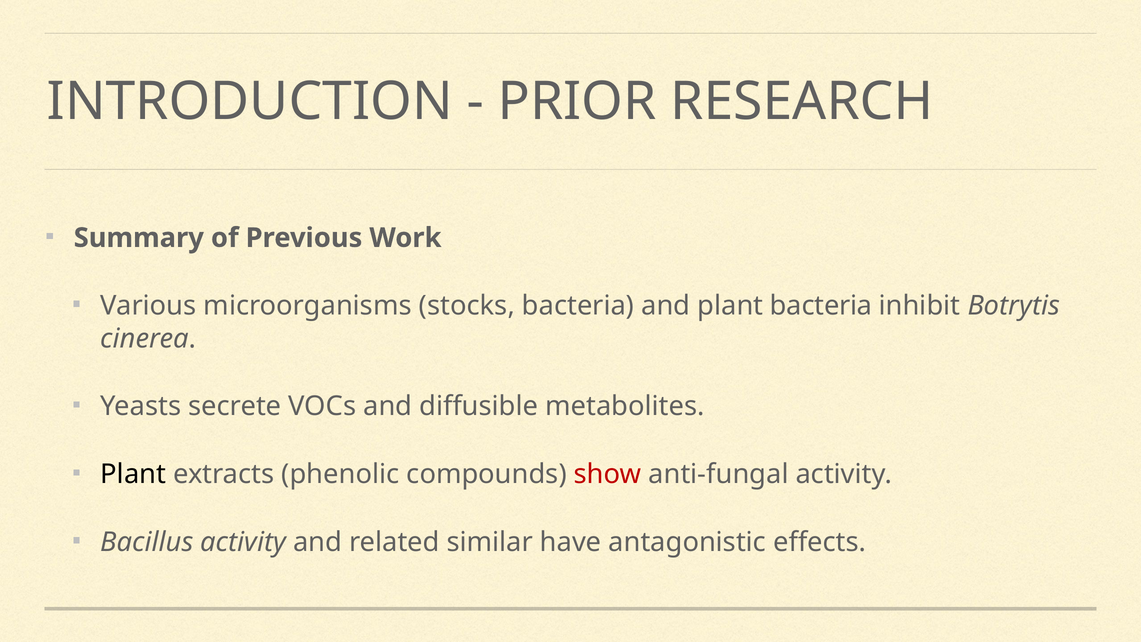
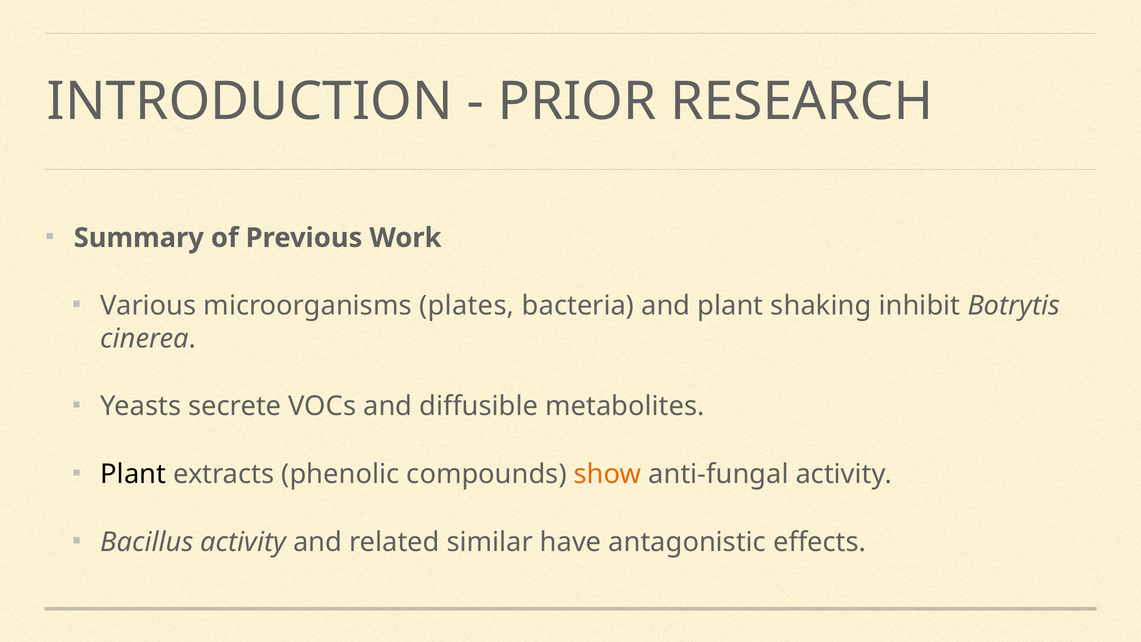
stocks: stocks -> plates
plant bacteria: bacteria -> shaking
show colour: red -> orange
